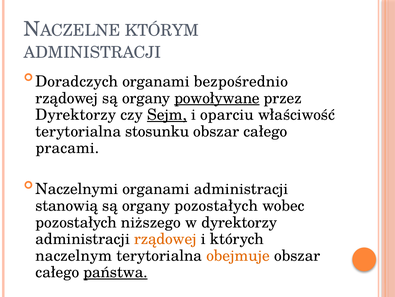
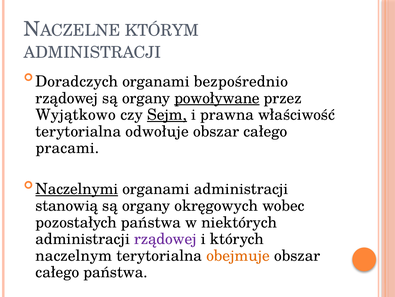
Dyrektorzy at (76, 115): Dyrektorzy -> Wyjątkowo
oparciu: oparciu -> prawna
stosunku: stosunku -> odwołuje
Naczelnymi underline: none -> present
organy pozostałych: pozostałych -> okręgowych
pozostałych niższego: niższego -> państwa
w dyrektorzy: dyrektorzy -> niektórych
rządowej at (165, 238) colour: orange -> purple
państwa at (116, 272) underline: present -> none
